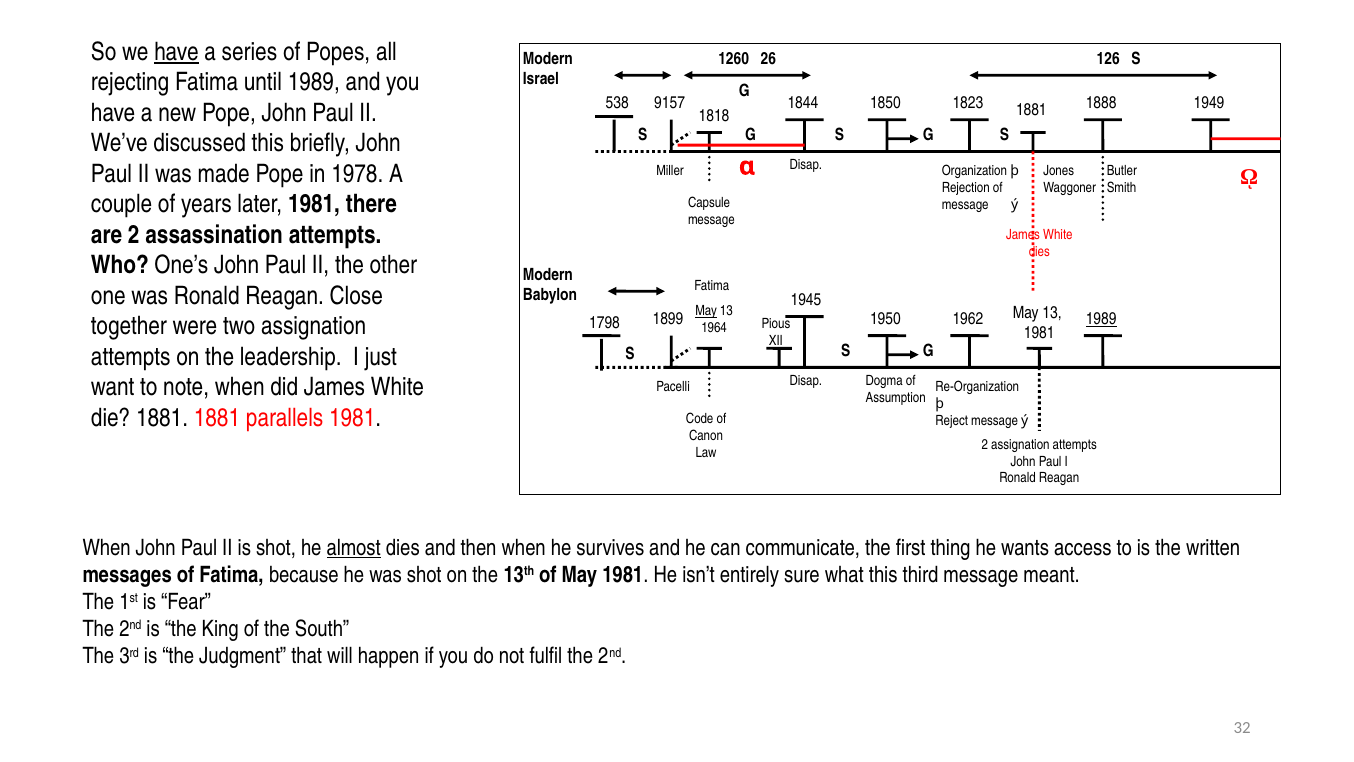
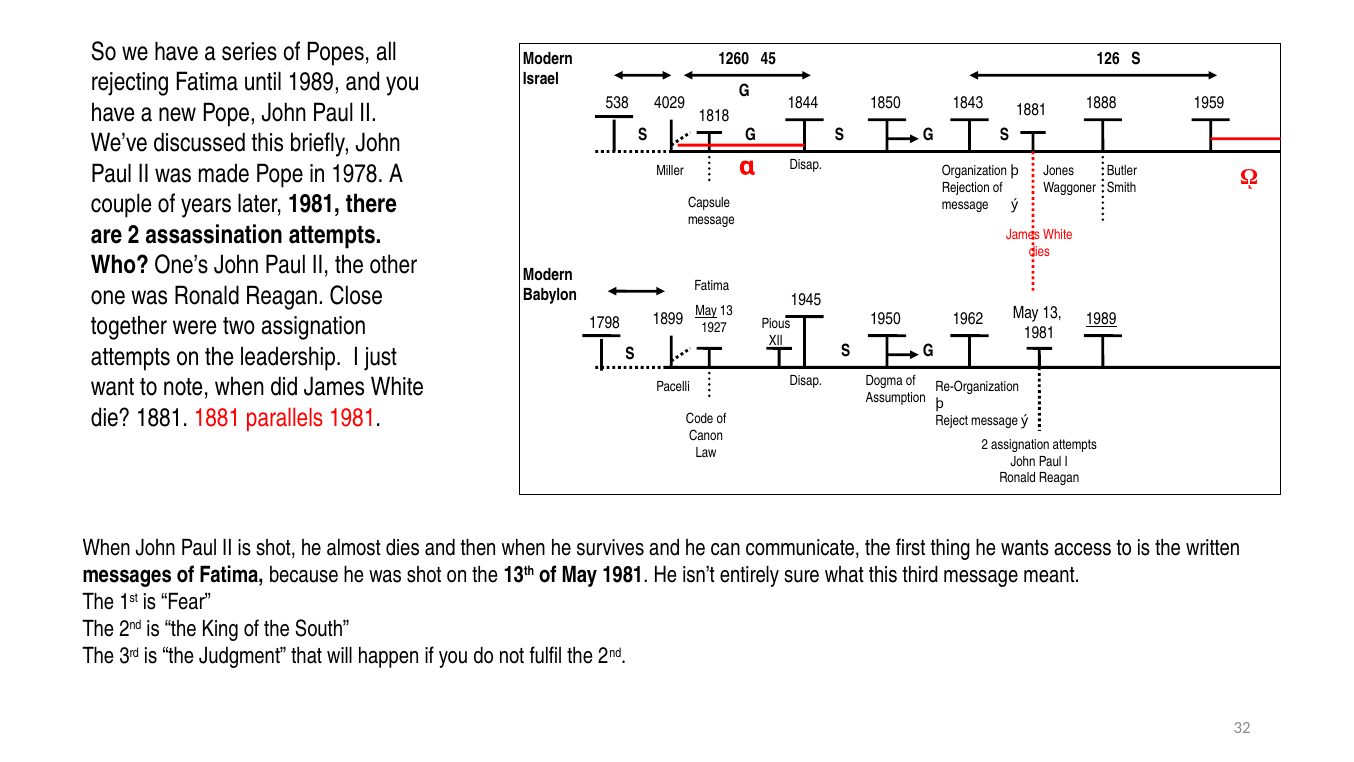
have at (177, 52) underline: present -> none
26: 26 -> 45
9157: 9157 -> 4029
1823: 1823 -> 1843
1949: 1949 -> 1959
1964: 1964 -> 1927
almost underline: present -> none
